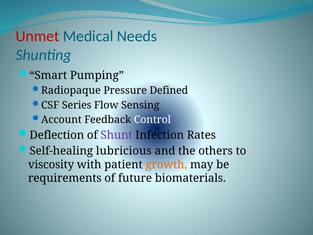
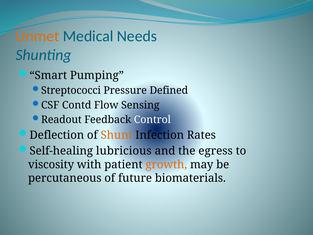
Unmet colour: red -> orange
Radiopaque: Radiopaque -> Streptococci
Series: Series -> Contd
Account: Account -> Readout
Shunt colour: purple -> orange
others: others -> egress
requirements: requirements -> percutaneous
